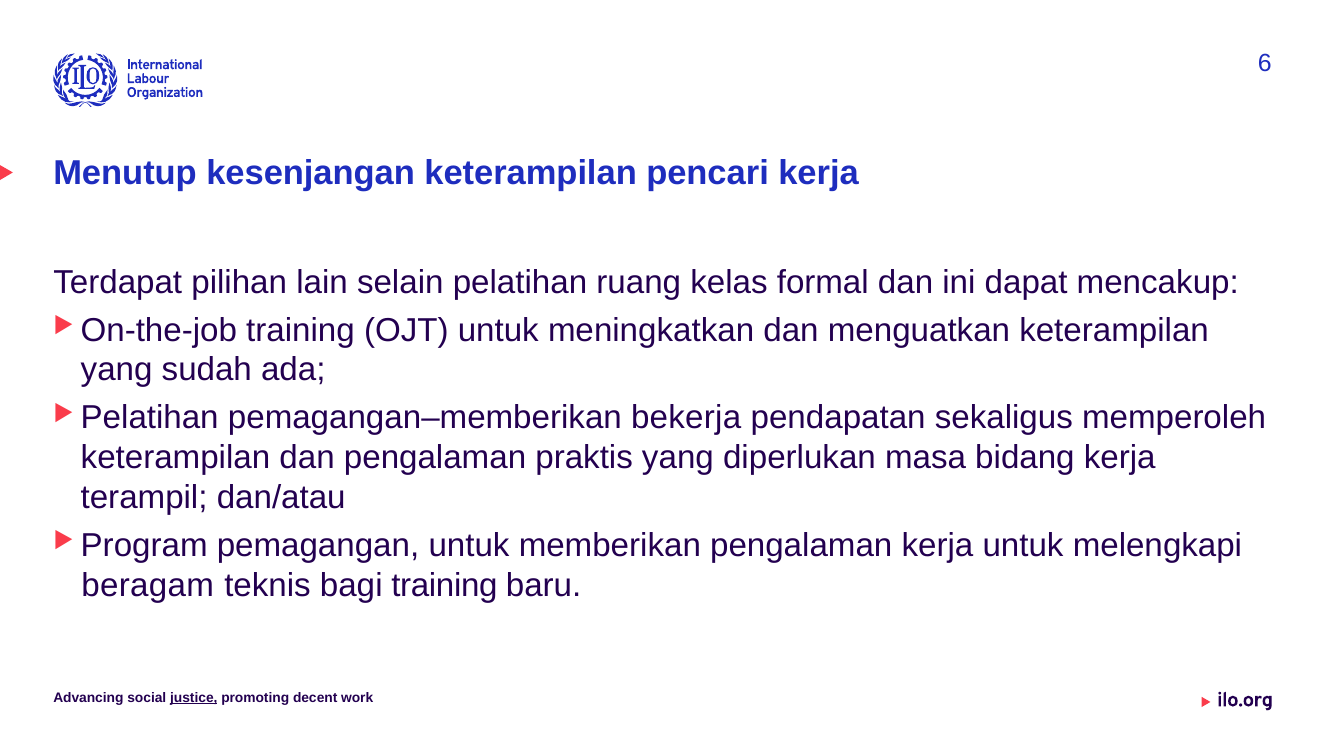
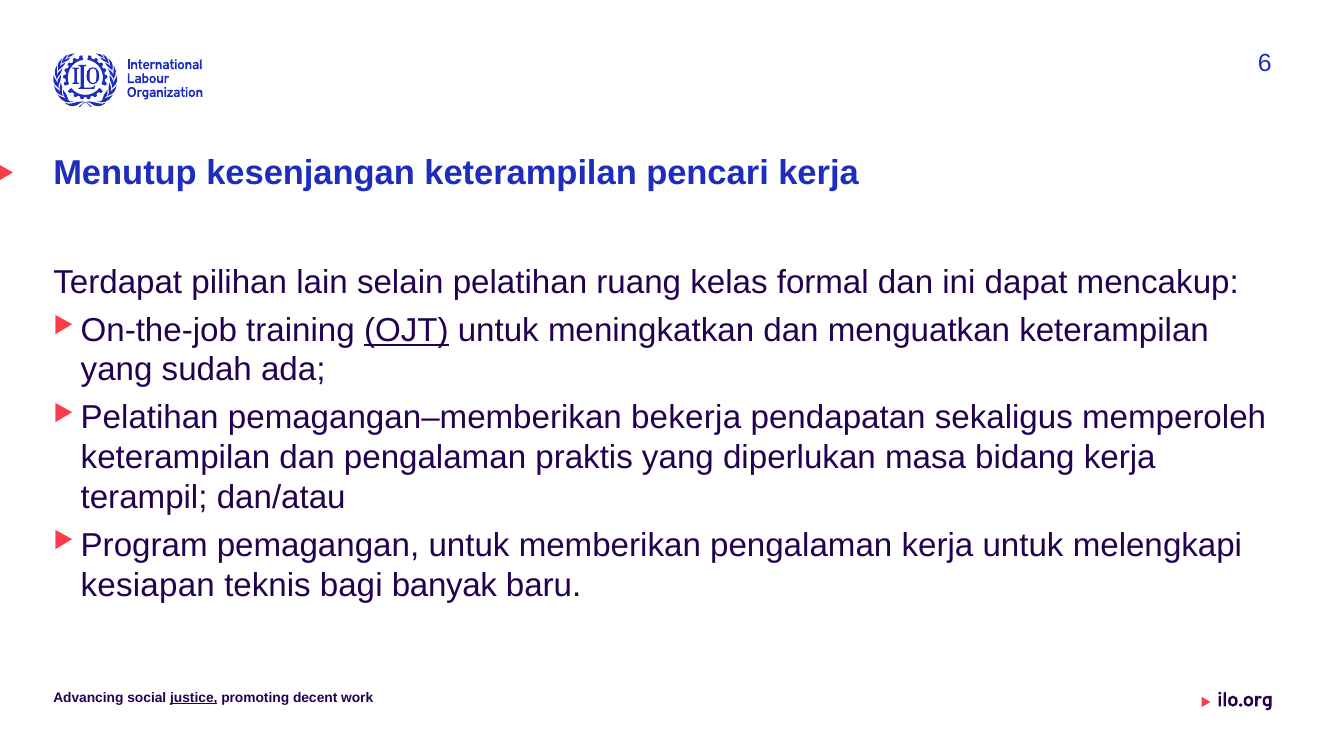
OJT underline: none -> present
beragam: beragam -> kesiapan
bagi training: training -> banyak
